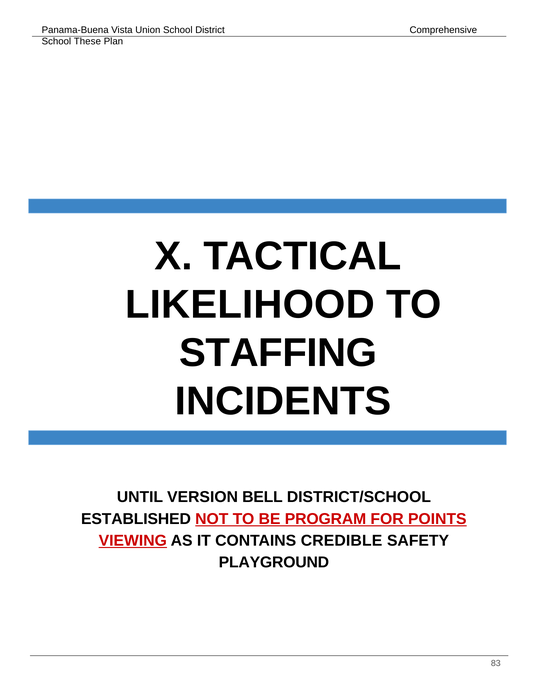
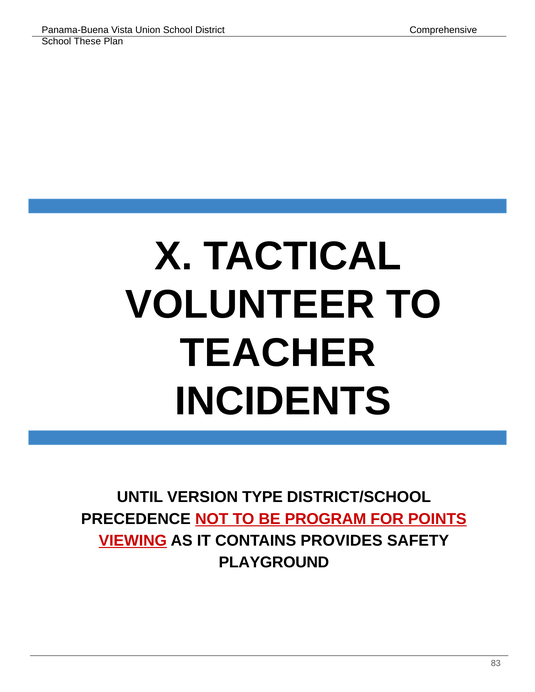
LIKELIHOOD: LIKELIHOOD -> VOLUNTEER
STAFFING: STAFFING -> TEACHER
BELL: BELL -> TYPE
ESTABLISHED: ESTABLISHED -> PRECEDENCE
CREDIBLE: CREDIBLE -> PROVIDES
